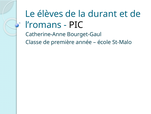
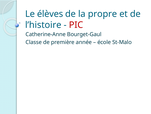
durant: durant -> propre
l’romans: l’romans -> l’histoire
PIC colour: black -> red
